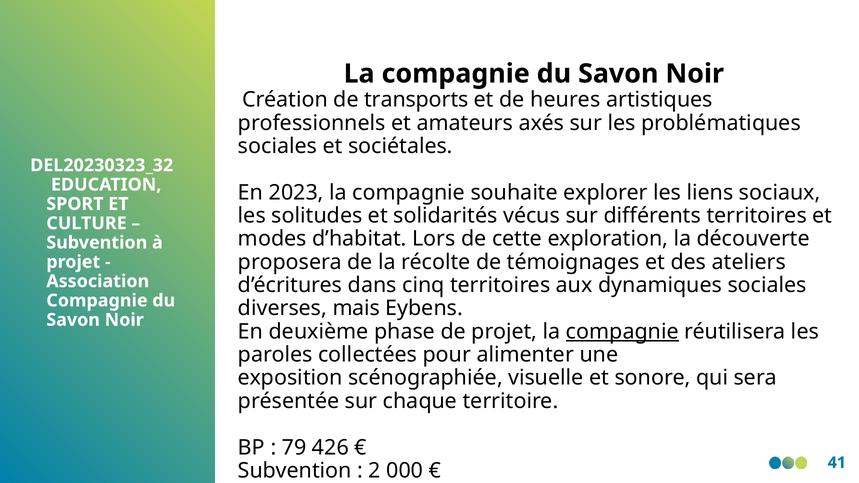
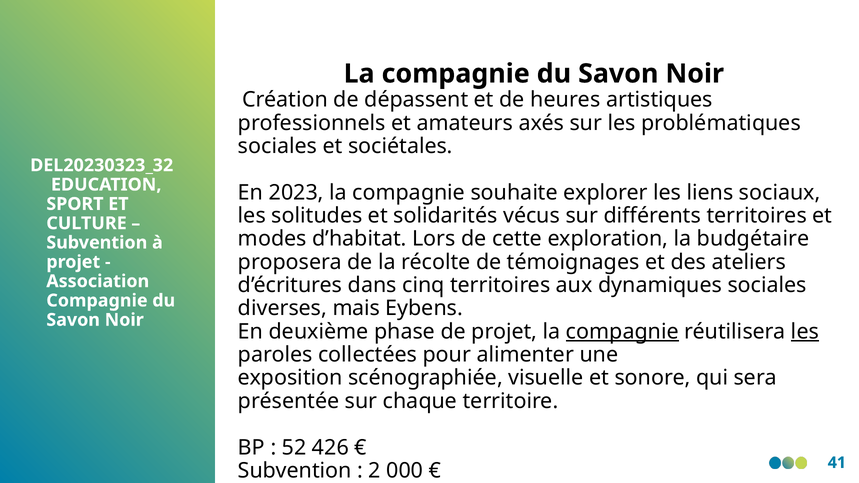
transports: transports -> dépassent
découverte: découverte -> budgétaire
les at (805, 332) underline: none -> present
79: 79 -> 52
